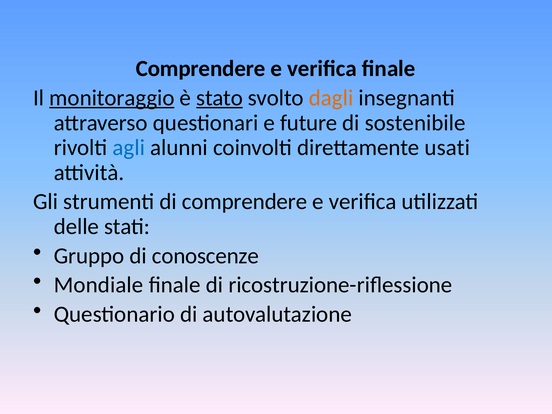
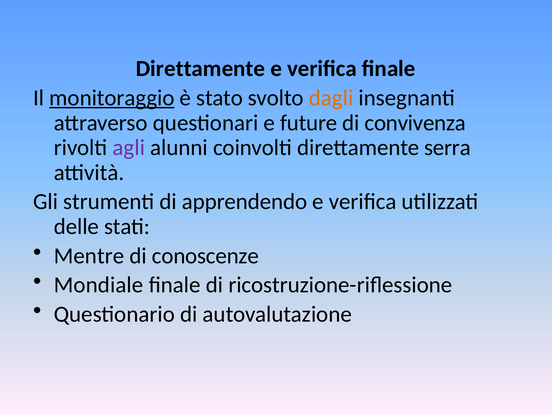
Comprendere at (201, 69): Comprendere -> Direttamente
stato underline: present -> none
sostenibile: sostenibile -> convivenza
agli colour: blue -> purple
usati: usati -> serra
di comprendere: comprendere -> apprendendo
Gruppo: Gruppo -> Mentre
